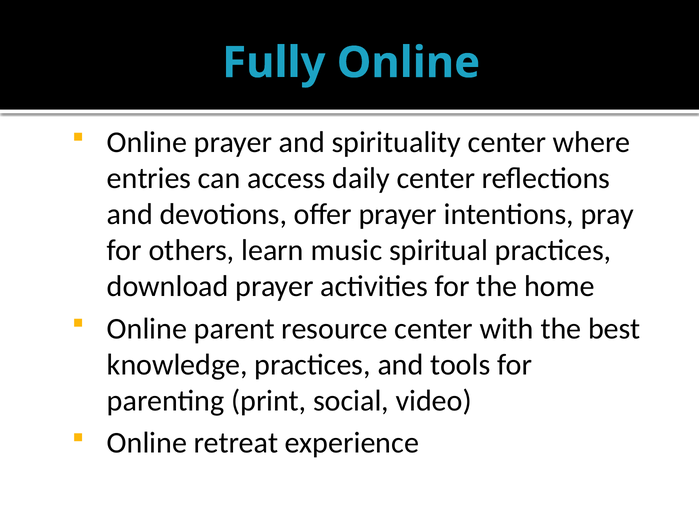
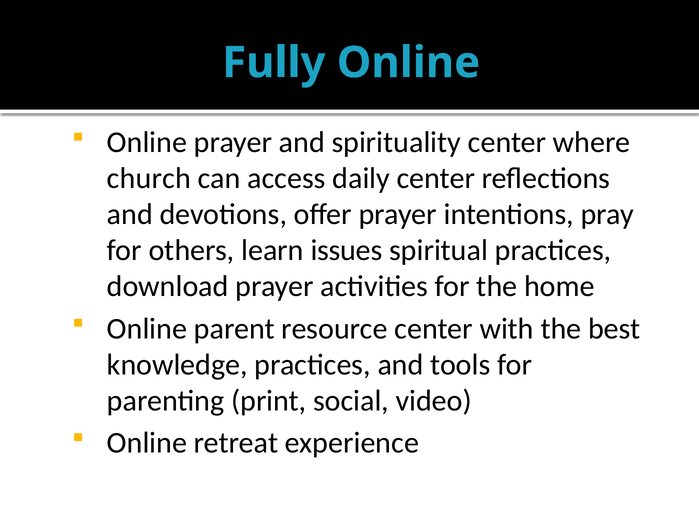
entries: entries -> church
music: music -> issues
